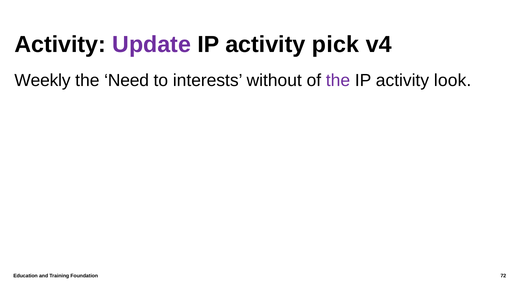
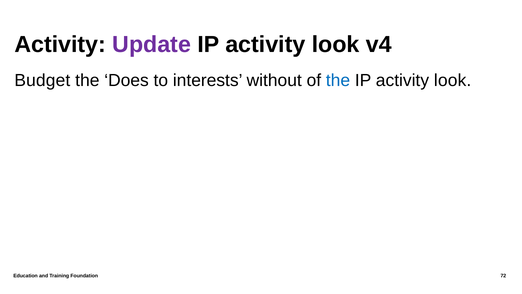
pick at (336, 45): pick -> look
Weekly: Weekly -> Budget
Need: Need -> Does
the at (338, 80) colour: purple -> blue
